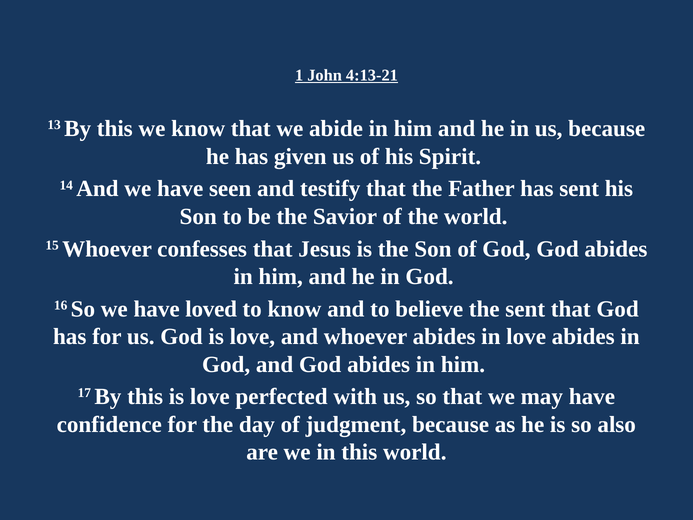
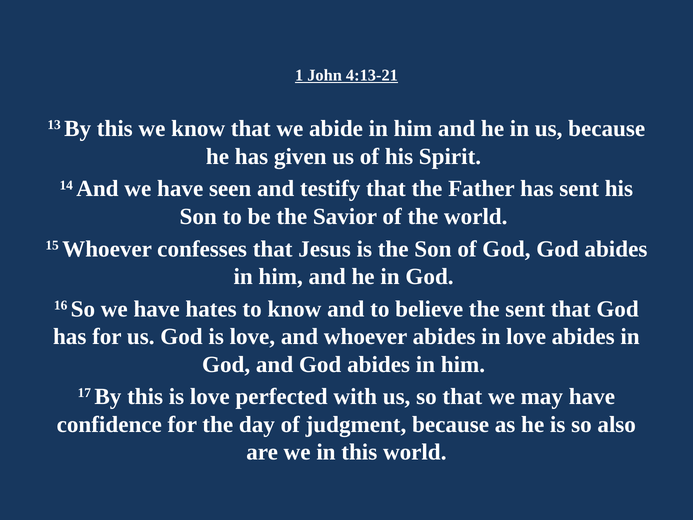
loved: loved -> hates
